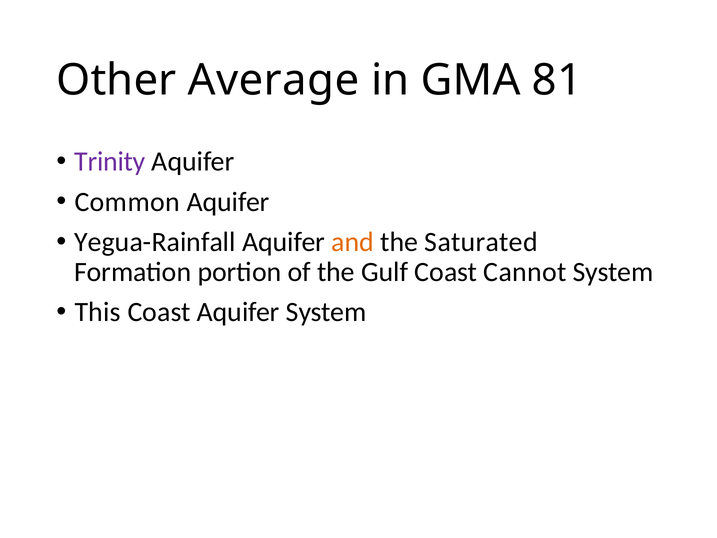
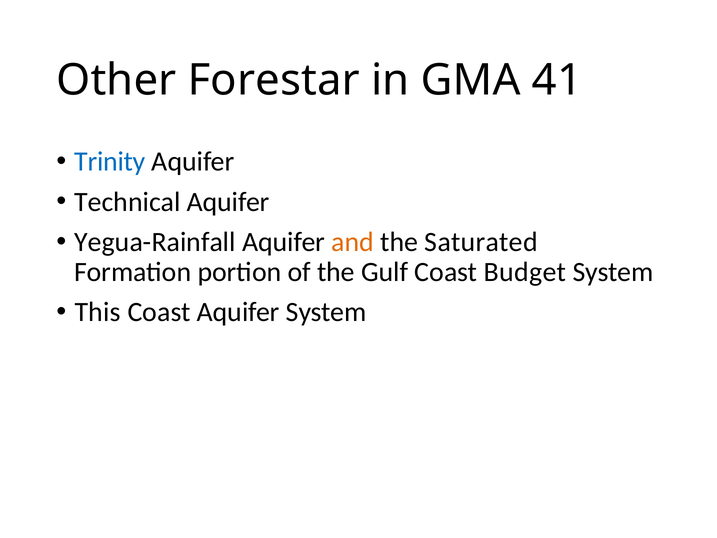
Average: Average -> Forestar
81: 81 -> 41
Trinity colour: purple -> blue
Common: Common -> Technical
Cannot: Cannot -> Budget
